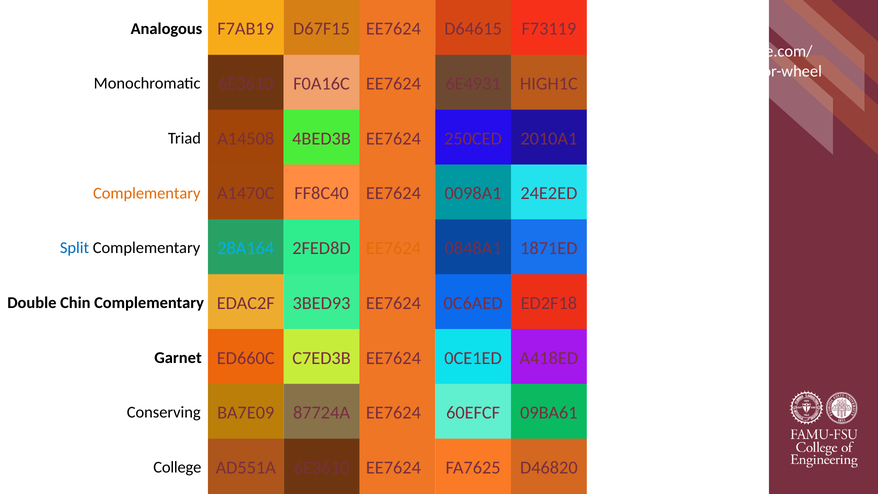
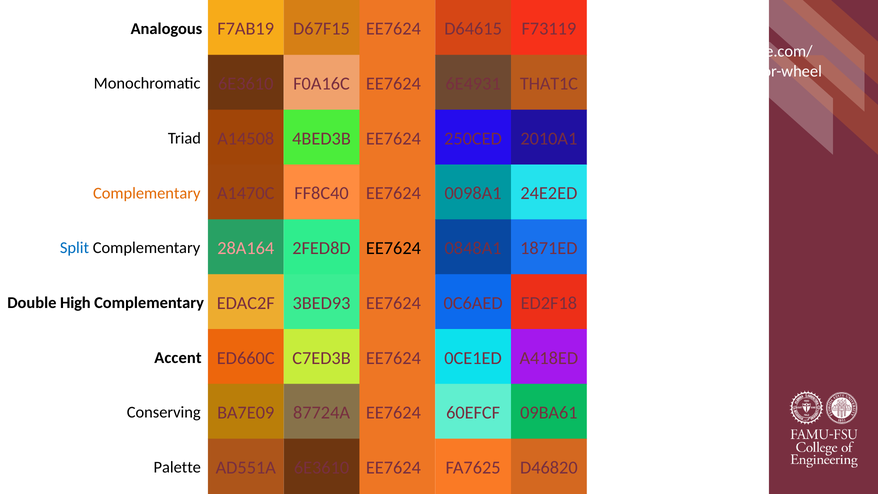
HIGH1C: HIGH1C -> THAT1C
28A164 colour: light blue -> pink
EE7624 at (393, 248) colour: orange -> black
Chin: Chin -> High
Garnet: Garnet -> Accent
College: College -> Palette
